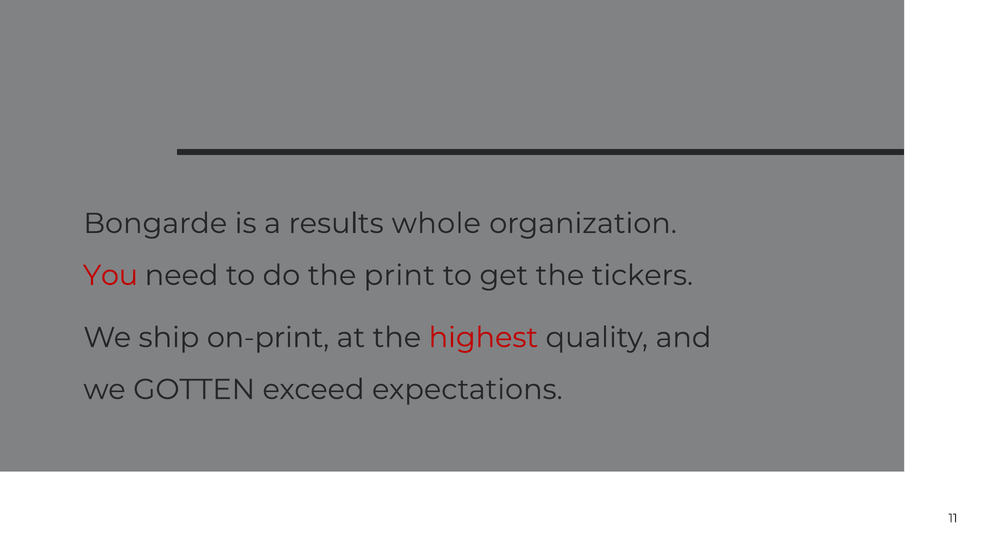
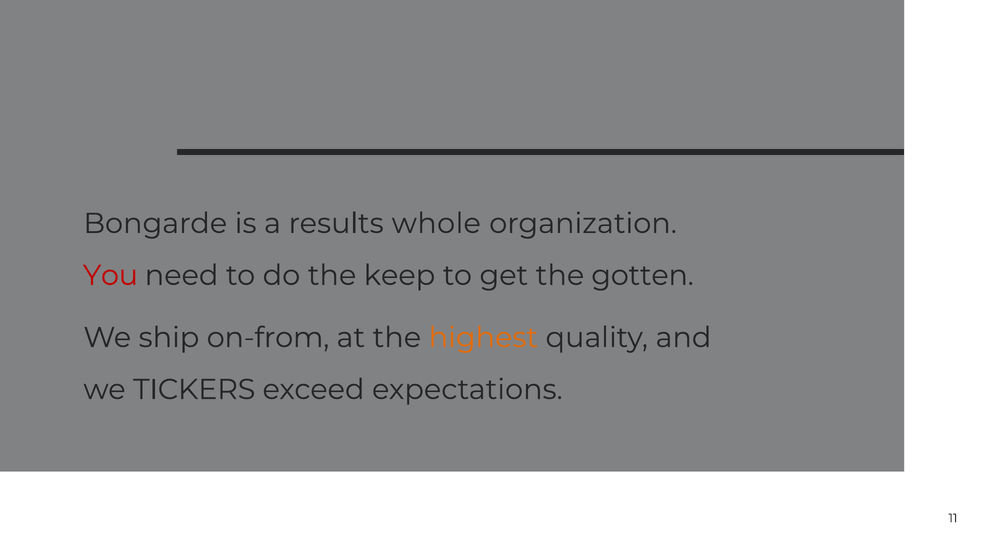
print: print -> keep
tickers: tickers -> gotten
on-print: on-print -> on-from
highest colour: red -> orange
GOTTEN: GOTTEN -> TICKERS
